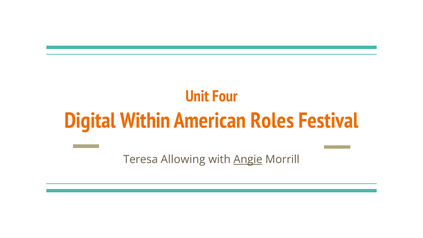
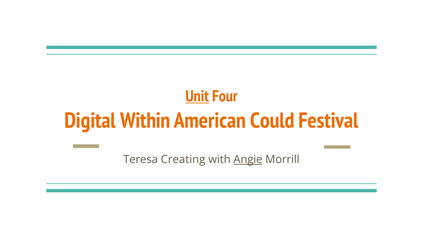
Unit underline: none -> present
Roles: Roles -> Could
Allowing: Allowing -> Creating
